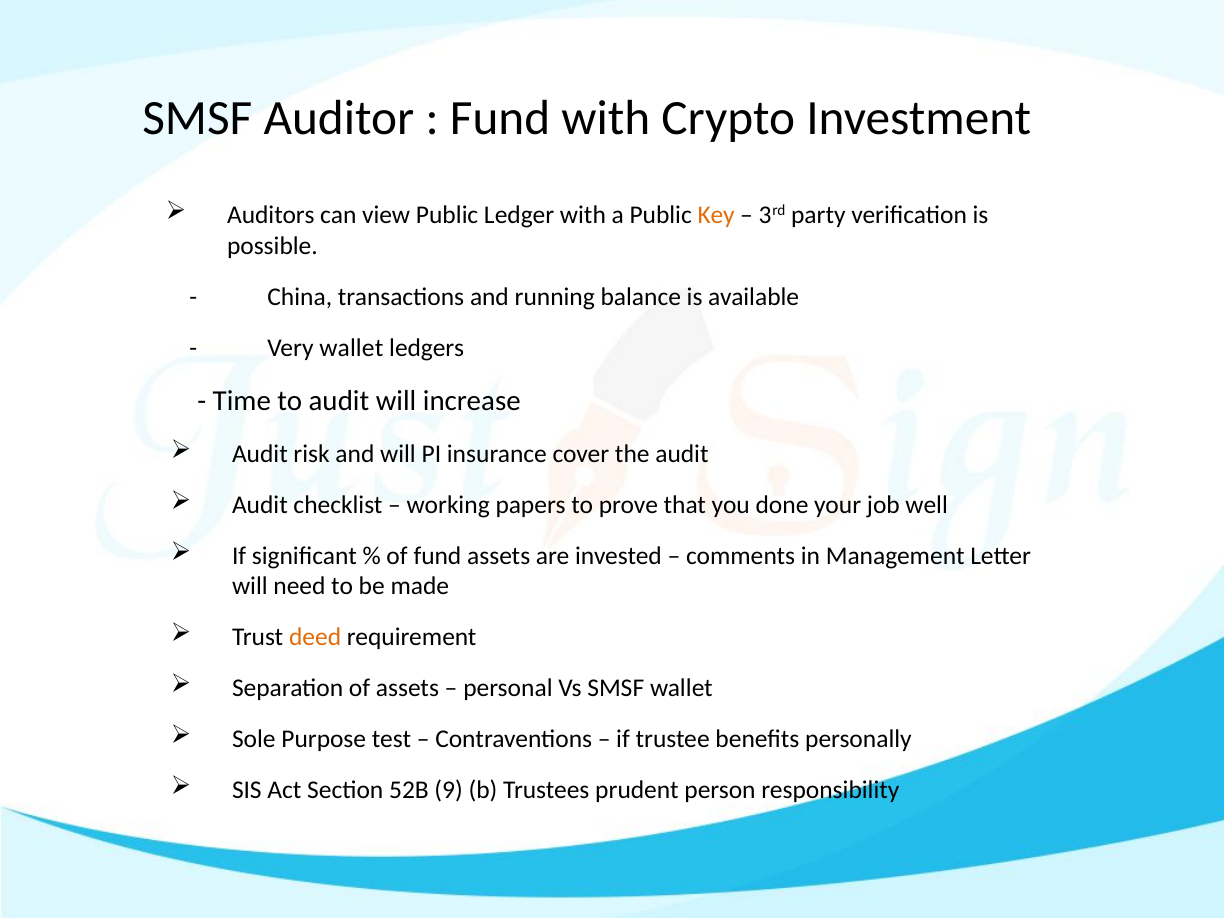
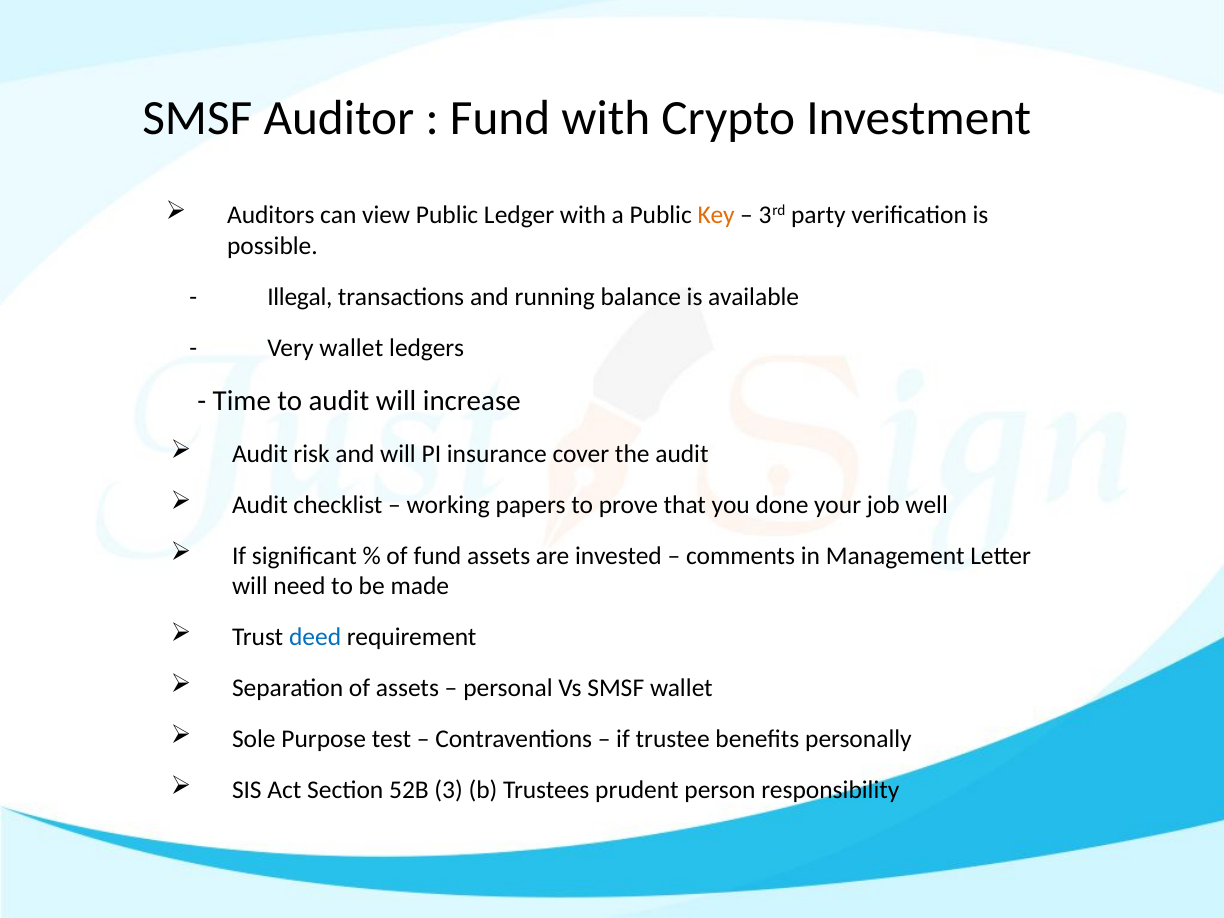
China: China -> Illegal
deed colour: orange -> blue
9: 9 -> 3
